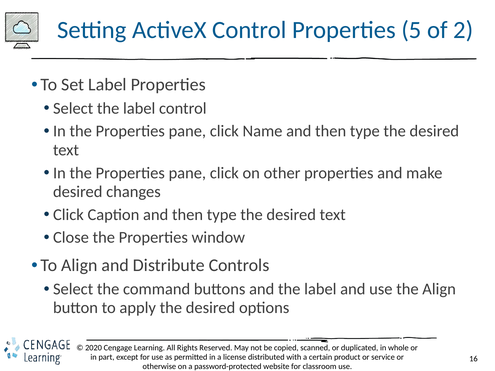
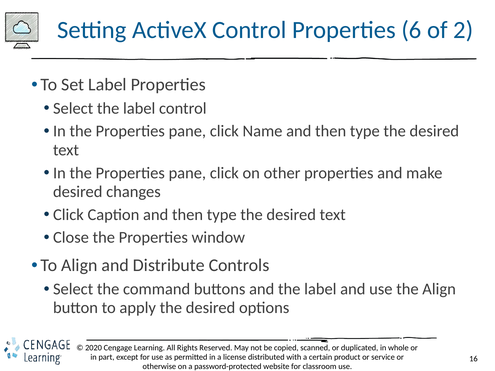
5: 5 -> 6
